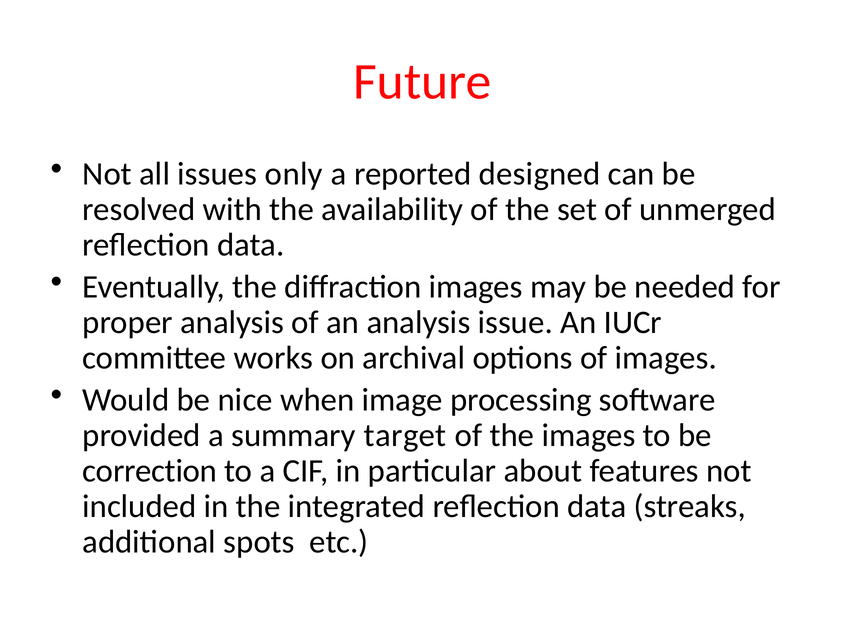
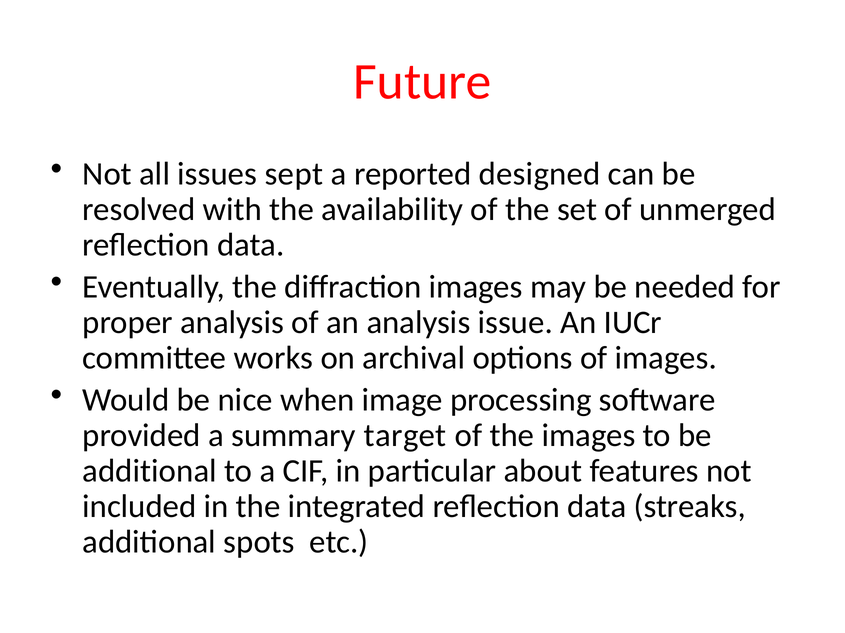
only: only -> sept
correction at (150, 472): correction -> additional
